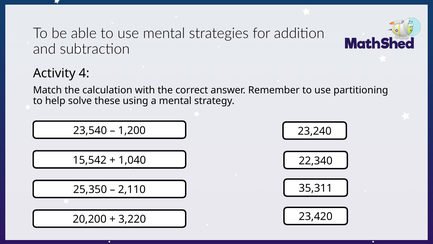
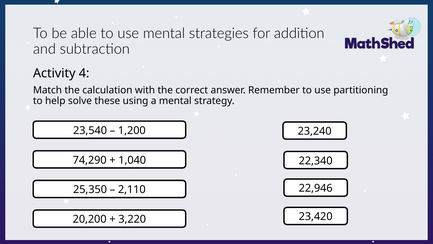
15,542: 15,542 -> 74,290
35,311: 35,311 -> 22,946
